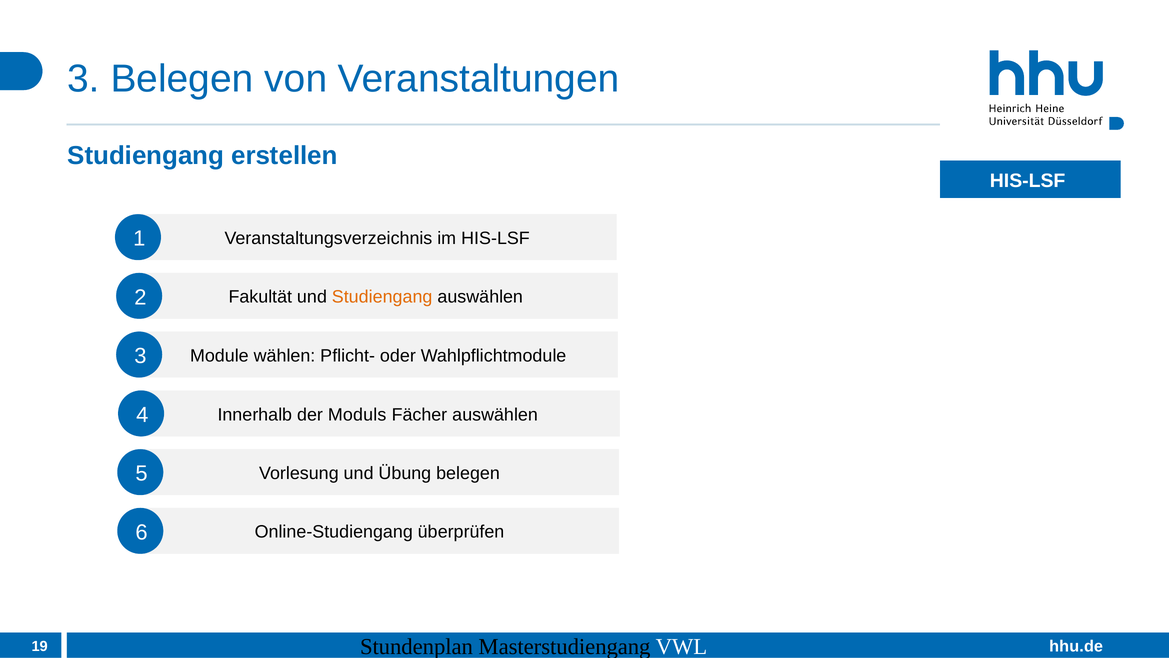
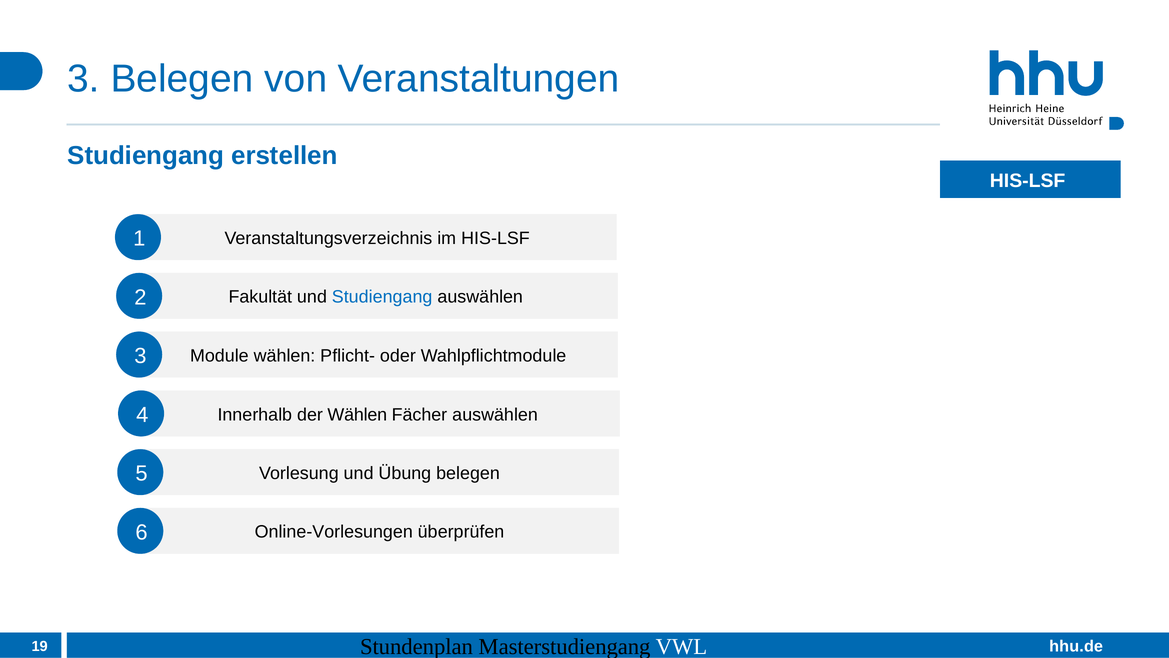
Studiengang at (382, 297) colour: orange -> blue
der Moduls: Moduls -> Wählen
Online-Studiengang: Online-Studiengang -> Online-Vorlesungen
